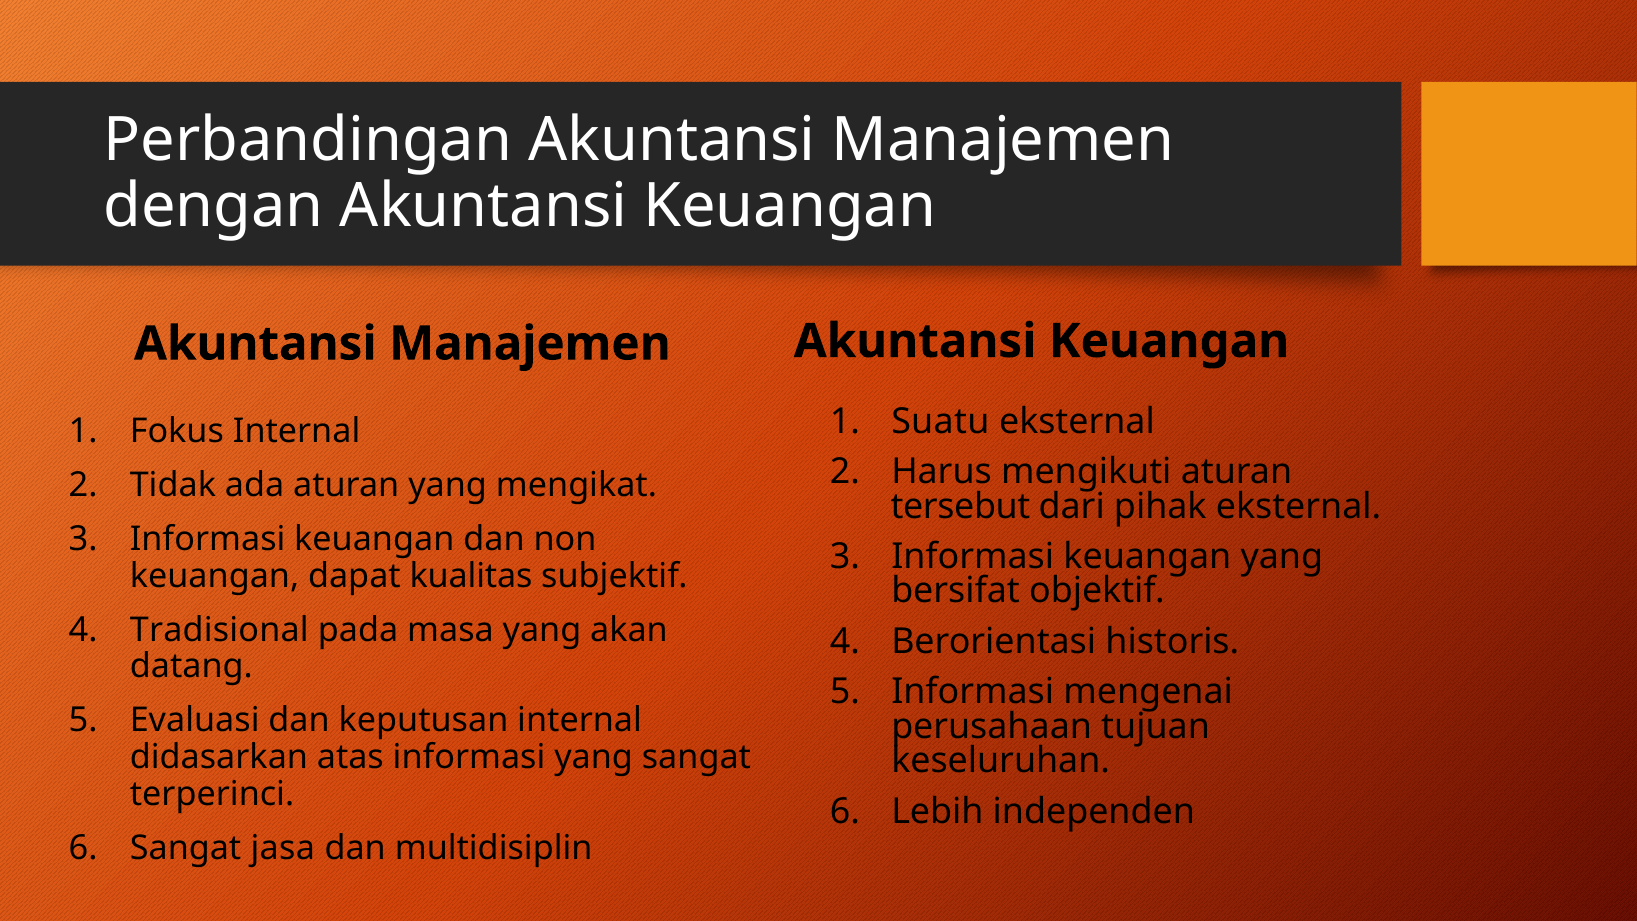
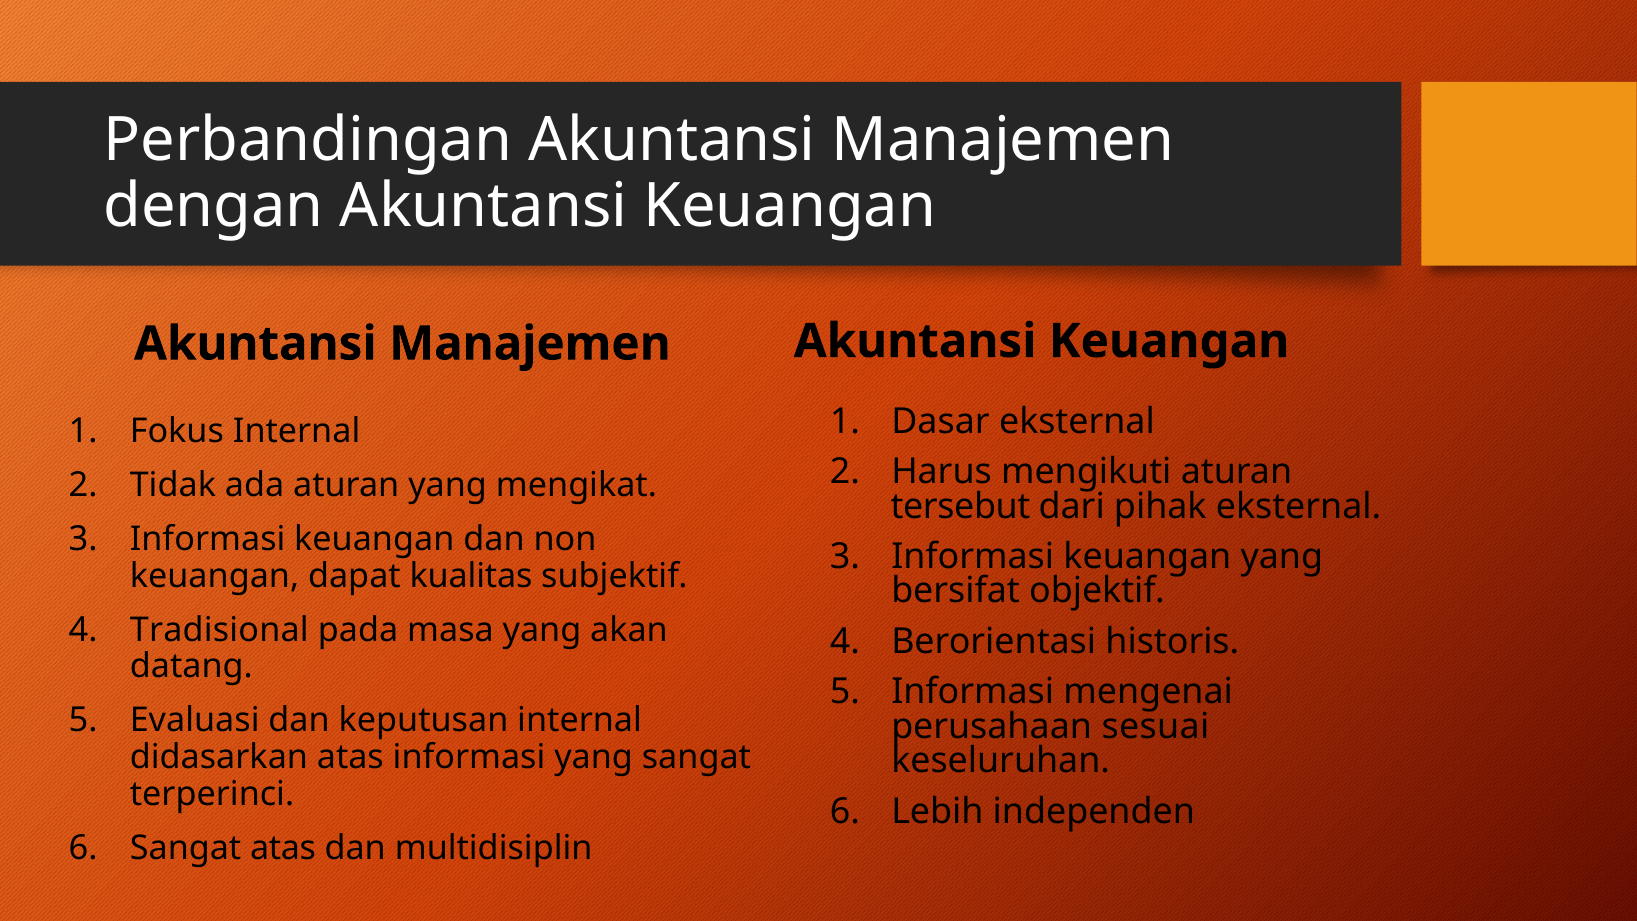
Suatu: Suatu -> Dasar
tujuan: tujuan -> sesuai
Sangat jasa: jasa -> atas
